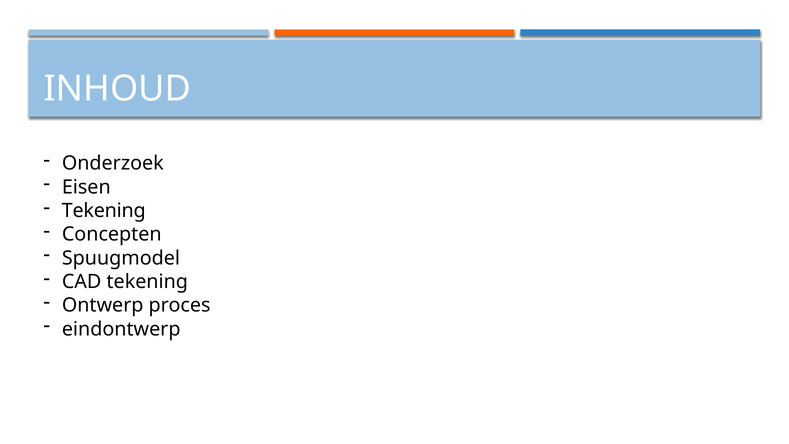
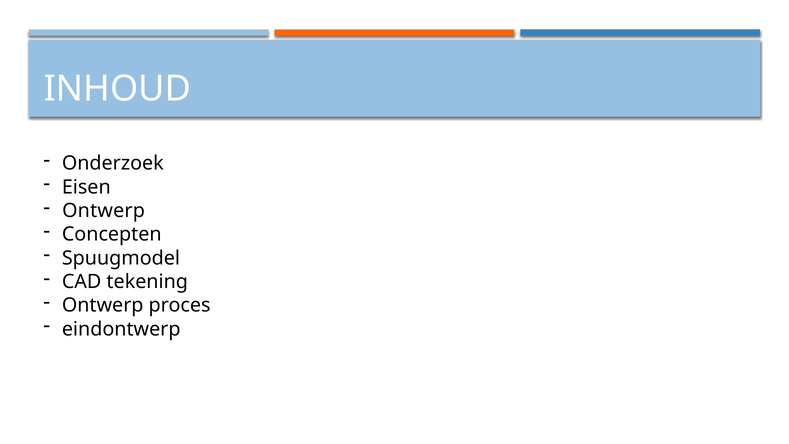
Tekening at (104, 211): Tekening -> Ontwerp
